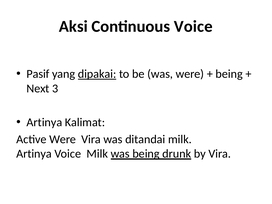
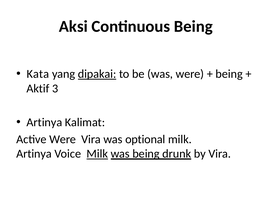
Continuous Voice: Voice -> Being
Pasif: Pasif -> Kata
Next: Next -> Aktif
ditandai: ditandai -> optional
Milk at (97, 154) underline: none -> present
